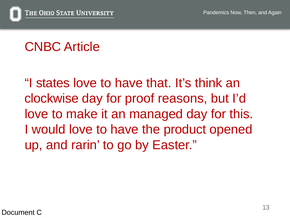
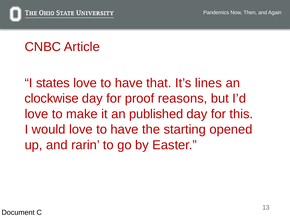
think: think -> lines
managed: managed -> published
product: product -> starting
